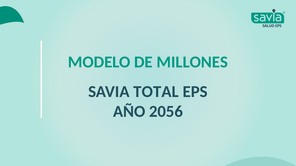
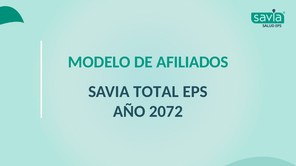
MILLONES: MILLONES -> AFILIADOS
2056: 2056 -> 2072
